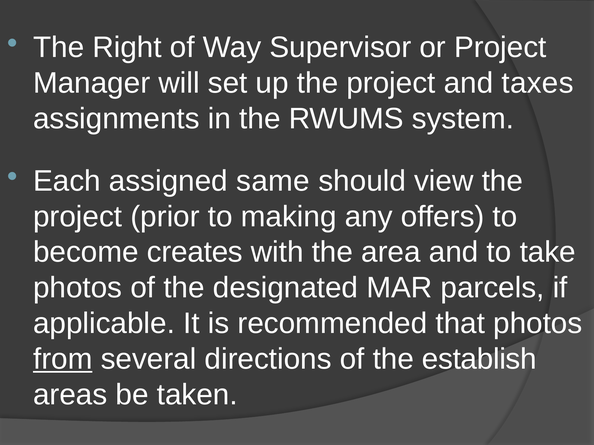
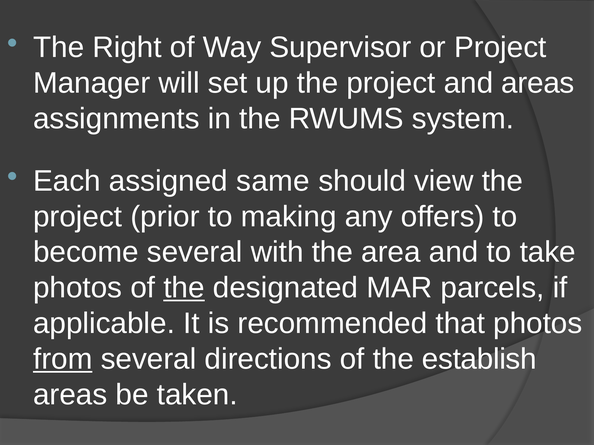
and taxes: taxes -> areas
become creates: creates -> several
the at (184, 288) underline: none -> present
